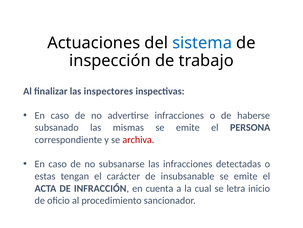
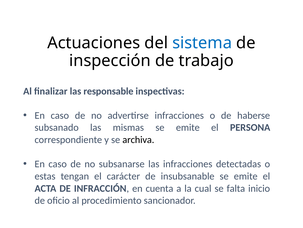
inspectores: inspectores -> responsable
archiva colour: red -> black
letra: letra -> falta
